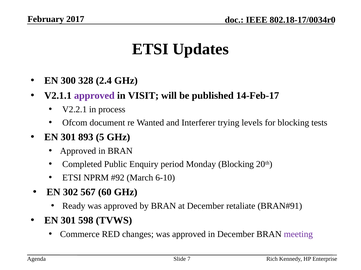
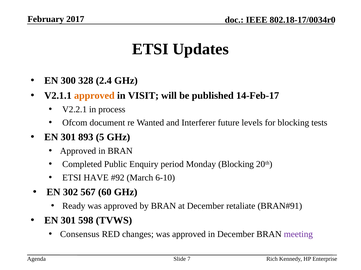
approved at (94, 96) colour: purple -> orange
trying: trying -> future
NPRM: NPRM -> HAVE
Commerce: Commerce -> Consensus
